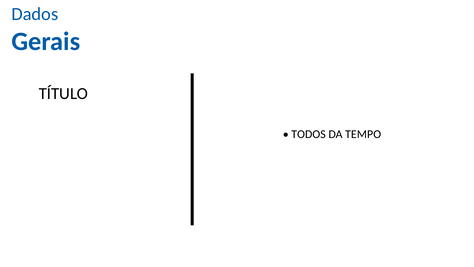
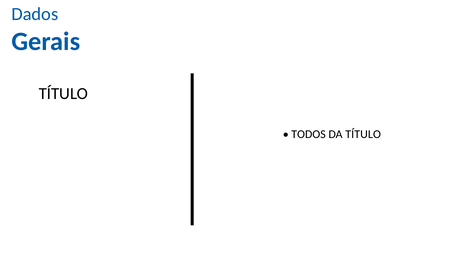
DA TEMPO: TEMPO -> TÍTULO
